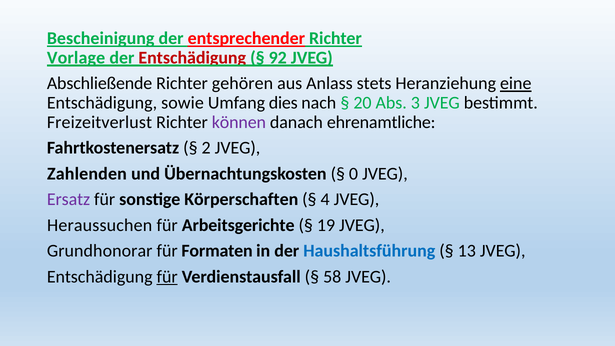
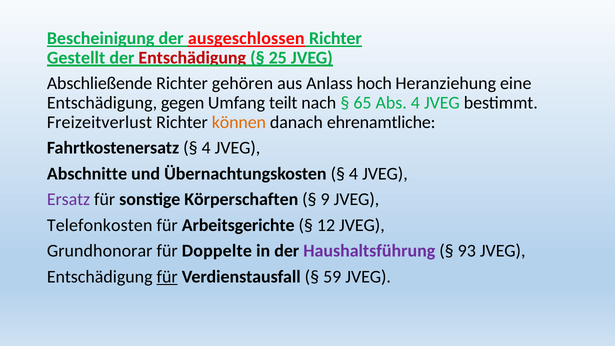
entsprechender: entsprechender -> ausgeschlossen
Vorlage: Vorlage -> Gestellt
92: 92 -> 25
stets: stets -> hoch
eine underline: present -> none
sowie: sowie -> gegen
dies: dies -> teilt
20: 20 -> 65
Abs 3: 3 -> 4
können colour: purple -> orange
2 at (206, 148): 2 -> 4
Zahlenden: Zahlenden -> Abschnitte
0 at (354, 174): 0 -> 4
4: 4 -> 9
Heraussuchen: Heraussuchen -> Telefonkosten
19: 19 -> 12
Formaten: Formaten -> Doppelte
Haushaltsführung colour: blue -> purple
13: 13 -> 93
58: 58 -> 59
